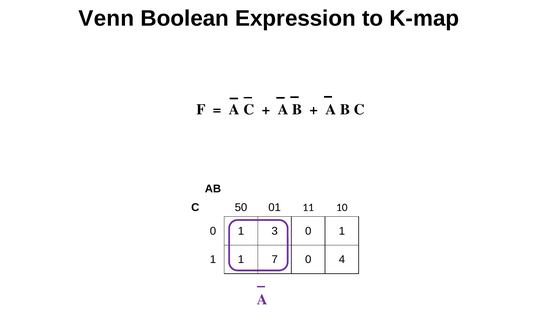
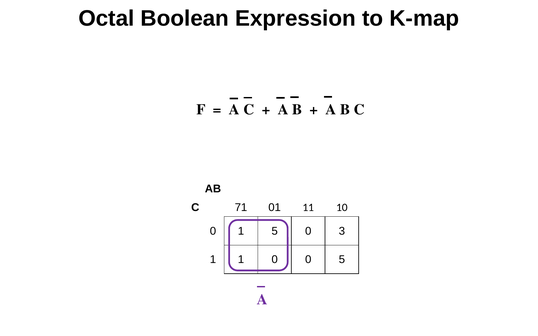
Venn: Venn -> Octal
50: 50 -> 71
1 3: 3 -> 5
1 at (342, 231): 1 -> 3
1 7: 7 -> 0
0 4: 4 -> 5
